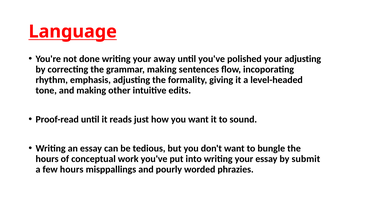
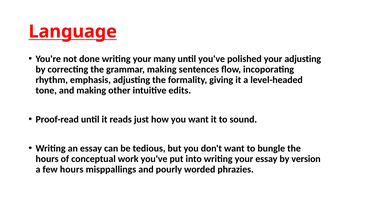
away: away -> many
submit: submit -> version
